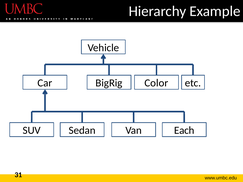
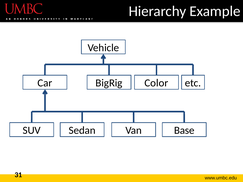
Each: Each -> Base
